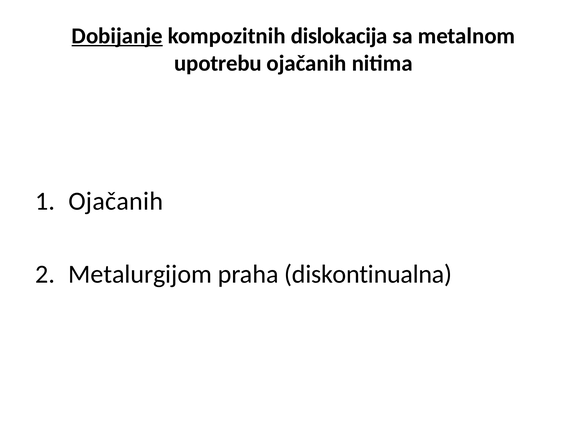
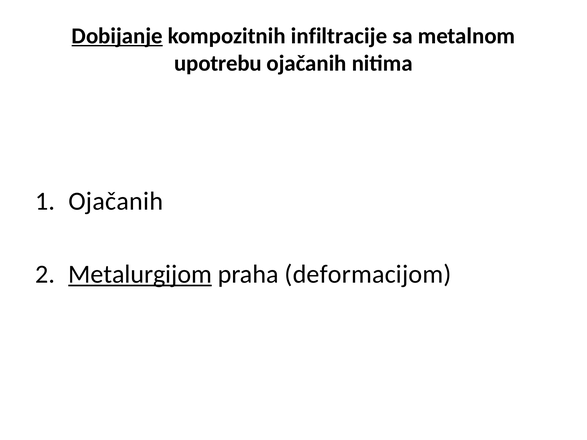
dislokacija: dislokacija -> infiltracije
Metalurgijom underline: none -> present
diskontinualna: diskontinualna -> deformacijom
